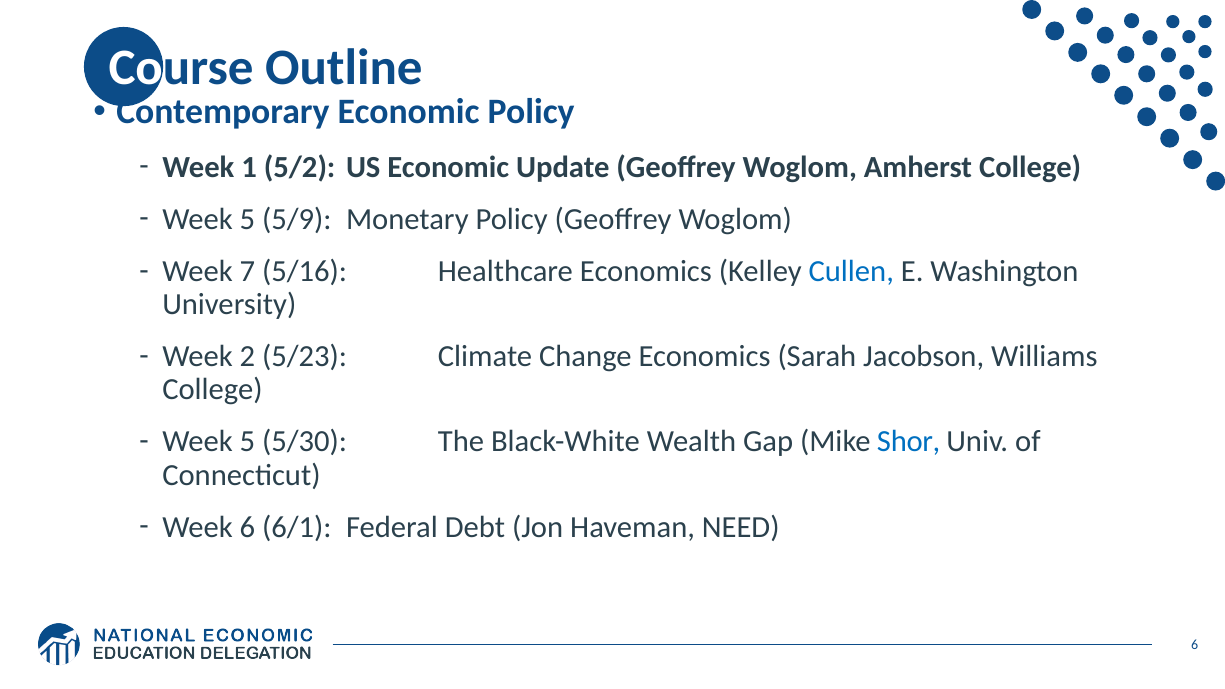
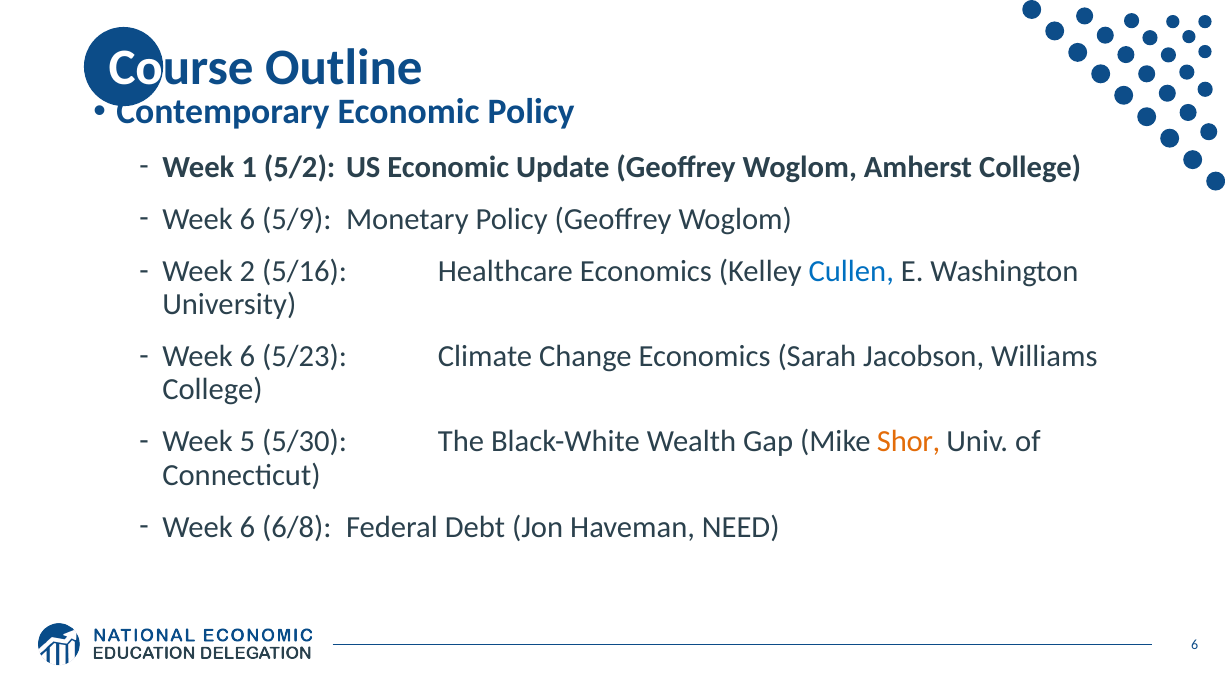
5 at (247, 219): 5 -> 6
7: 7 -> 2
2 at (247, 357): 2 -> 6
Shor colour: blue -> orange
6/1: 6/1 -> 6/8
